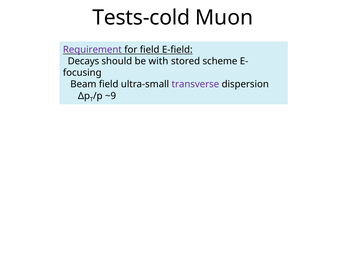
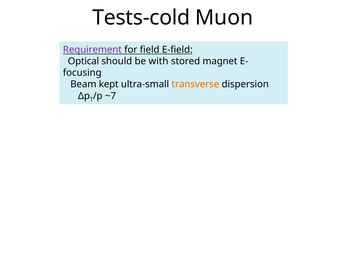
Decays: Decays -> Optical
scheme: scheme -> magnet
Beam field: field -> kept
transverse colour: purple -> orange
~9: ~9 -> ~7
